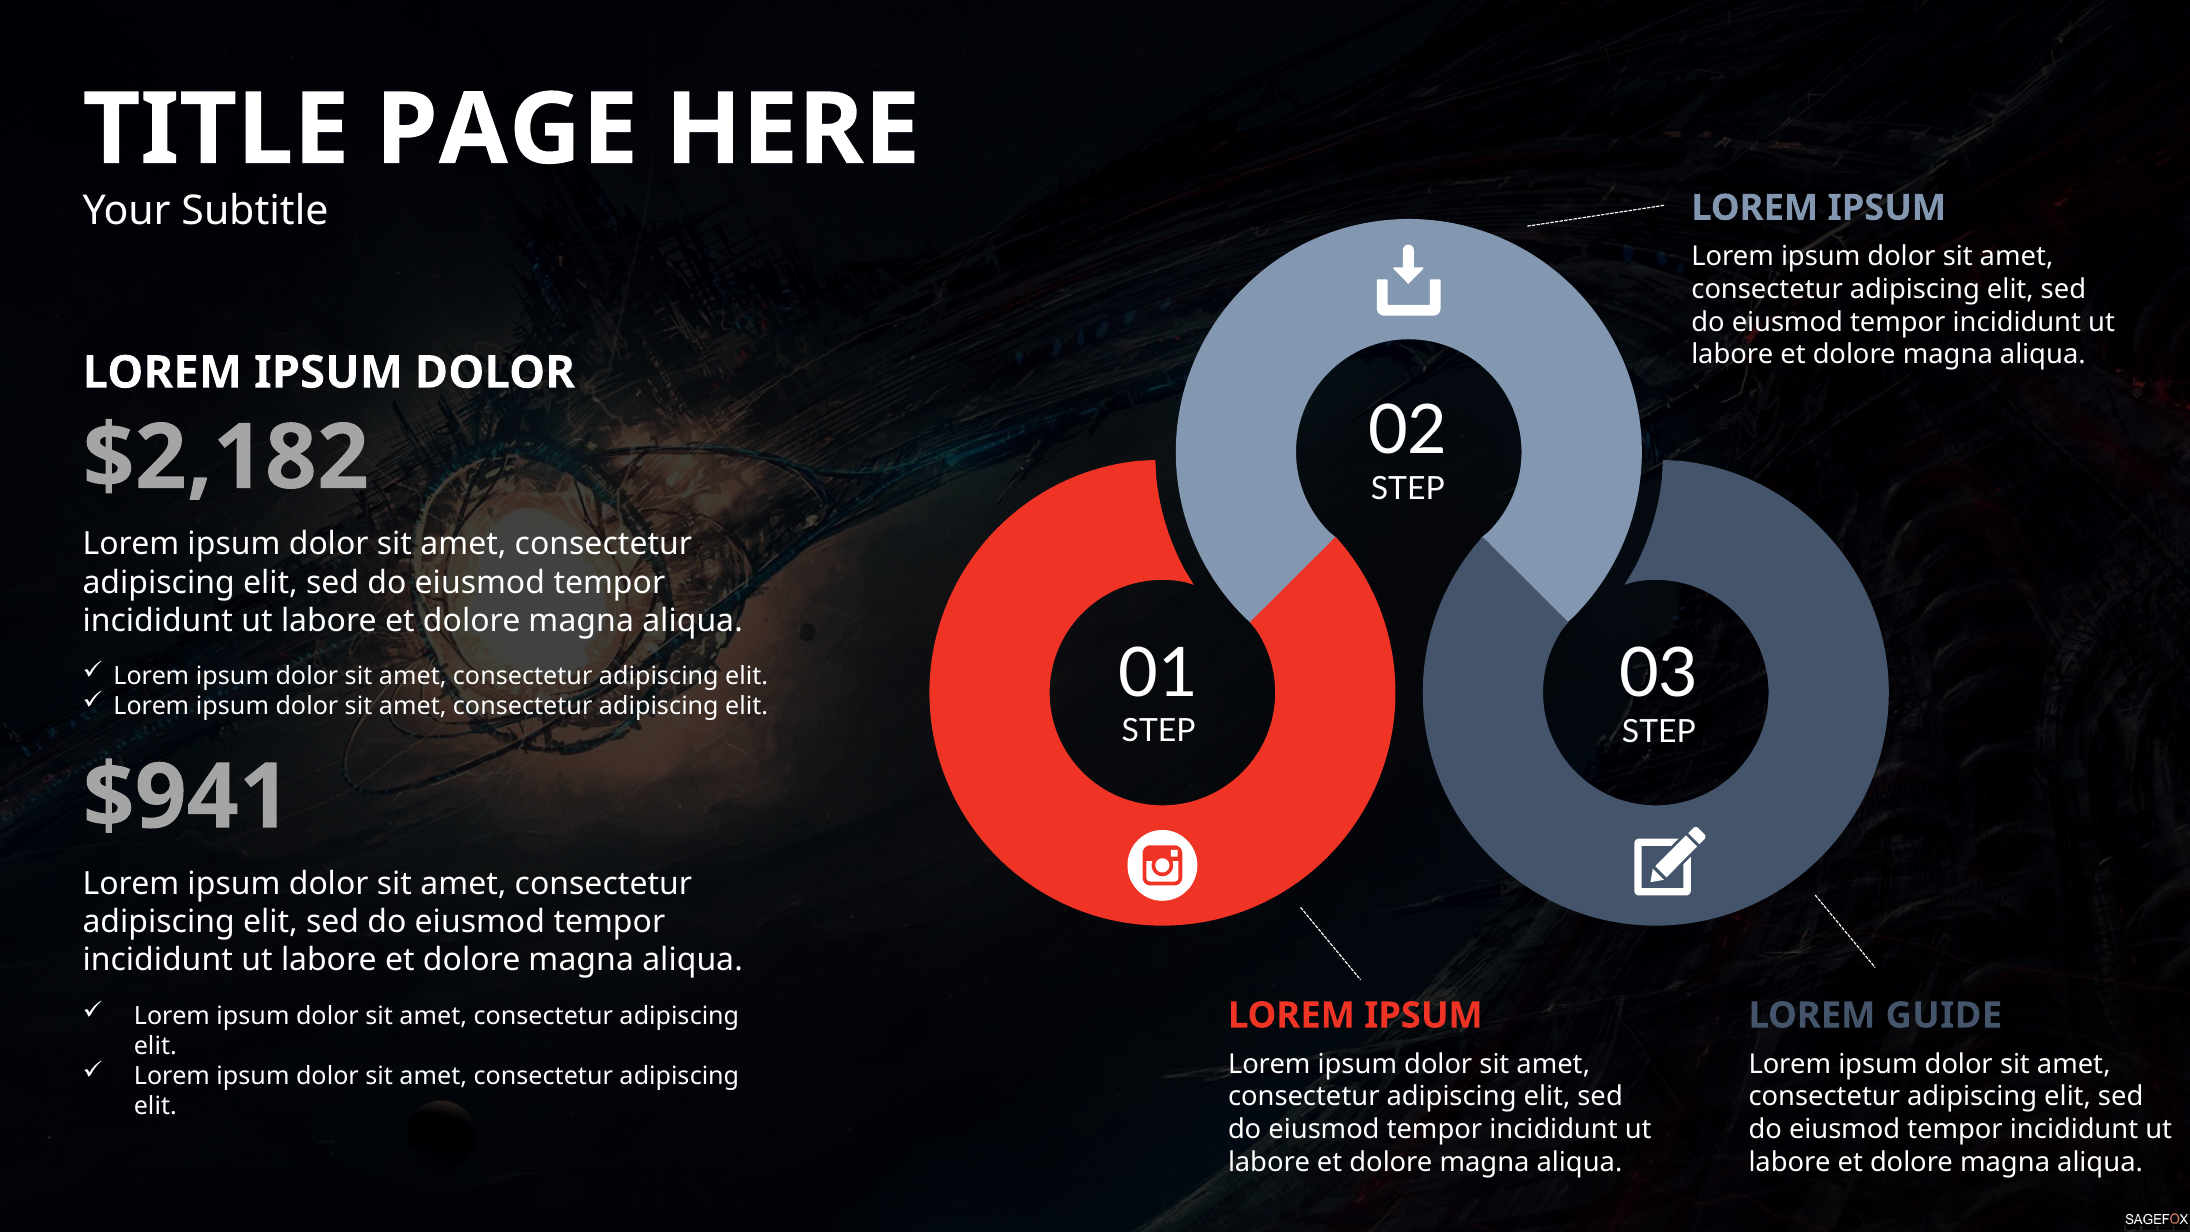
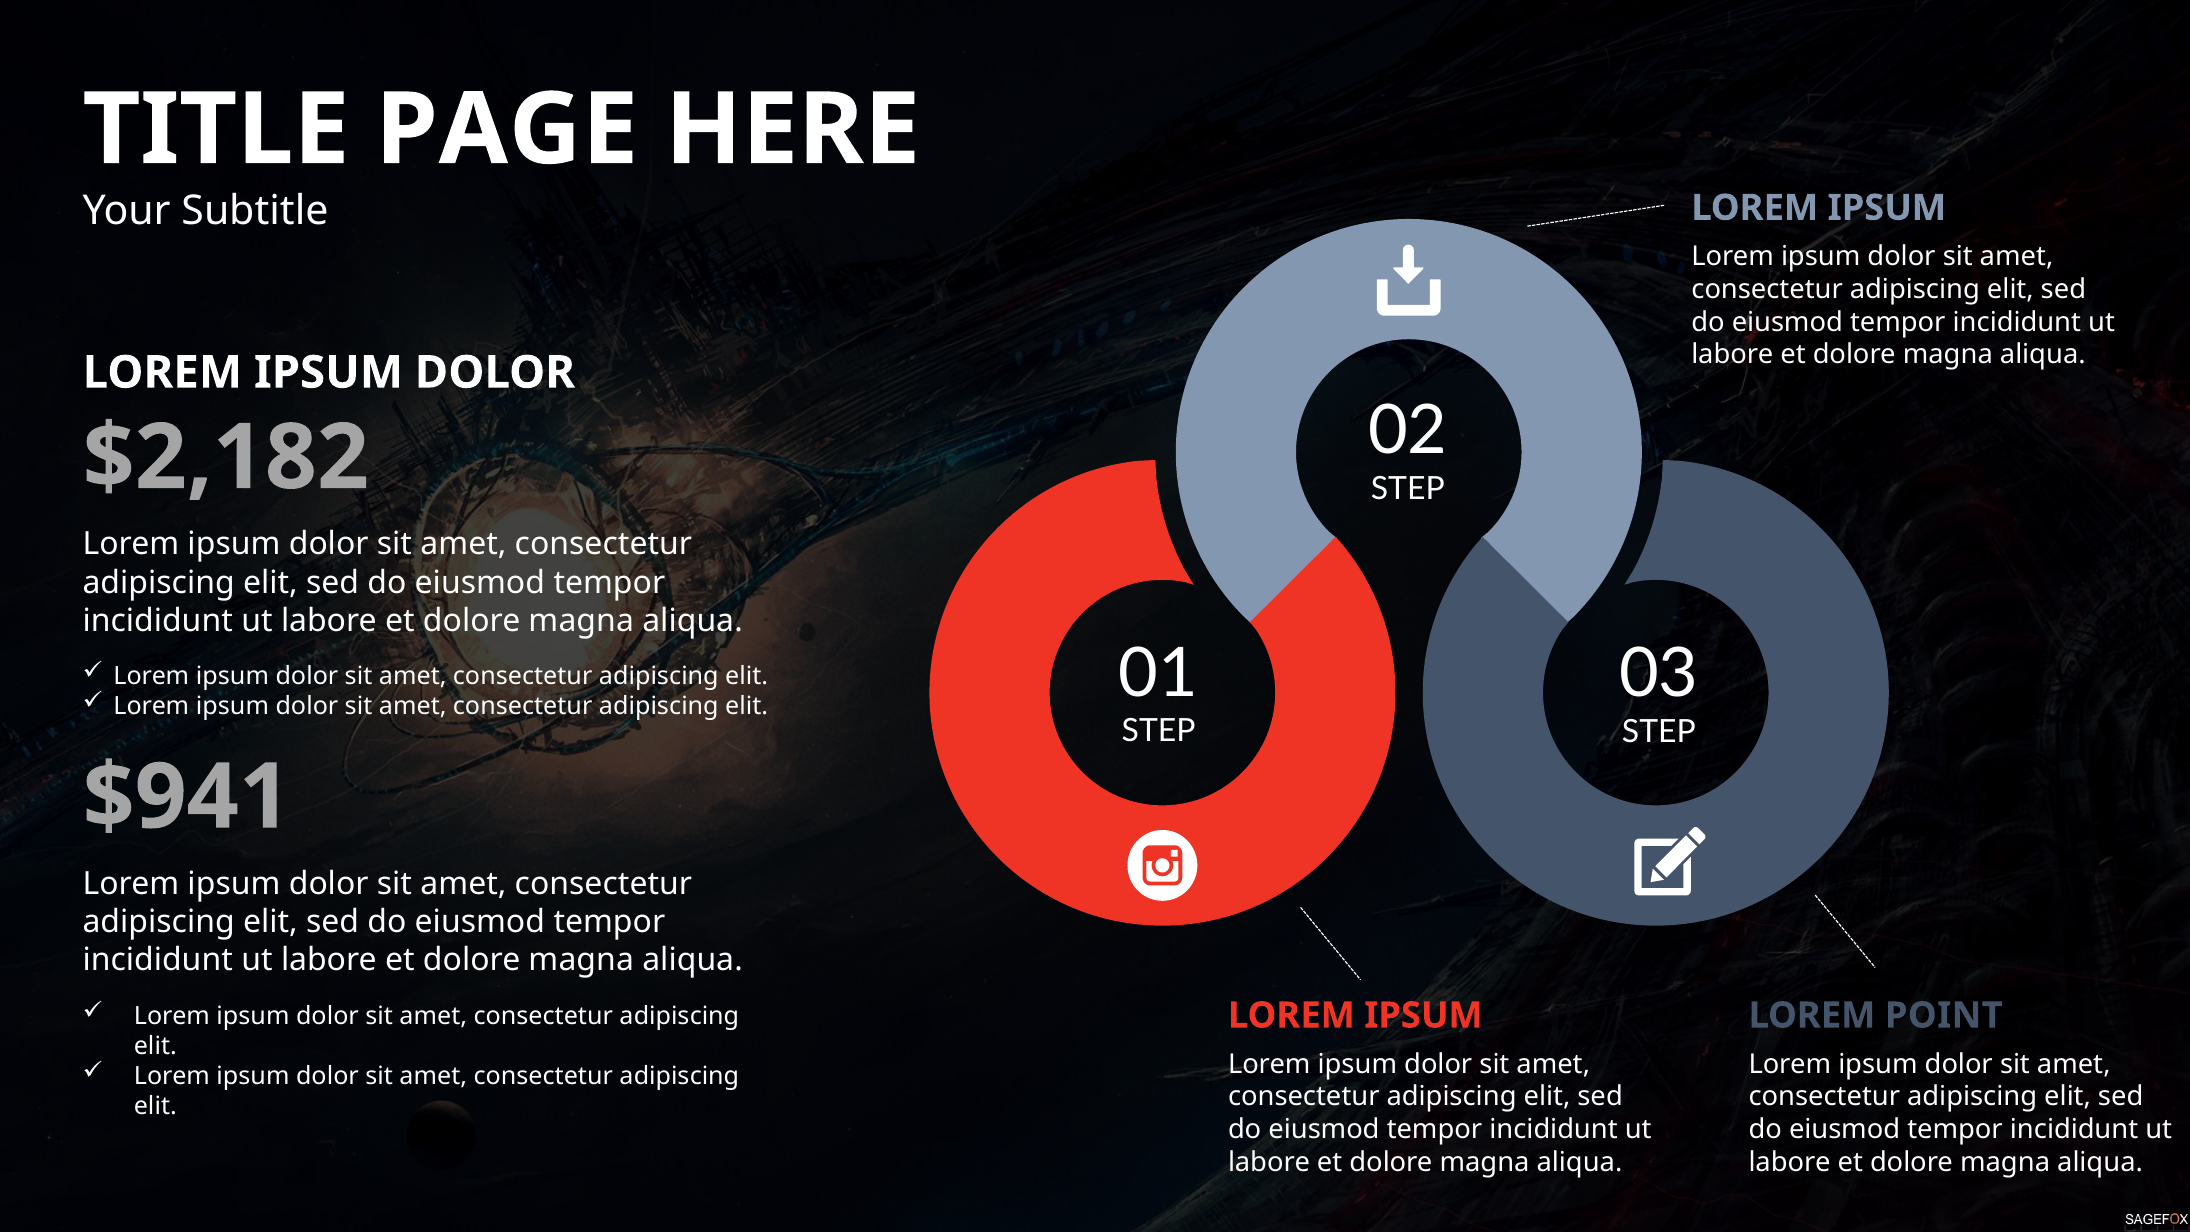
GUIDE: GUIDE -> POINT
